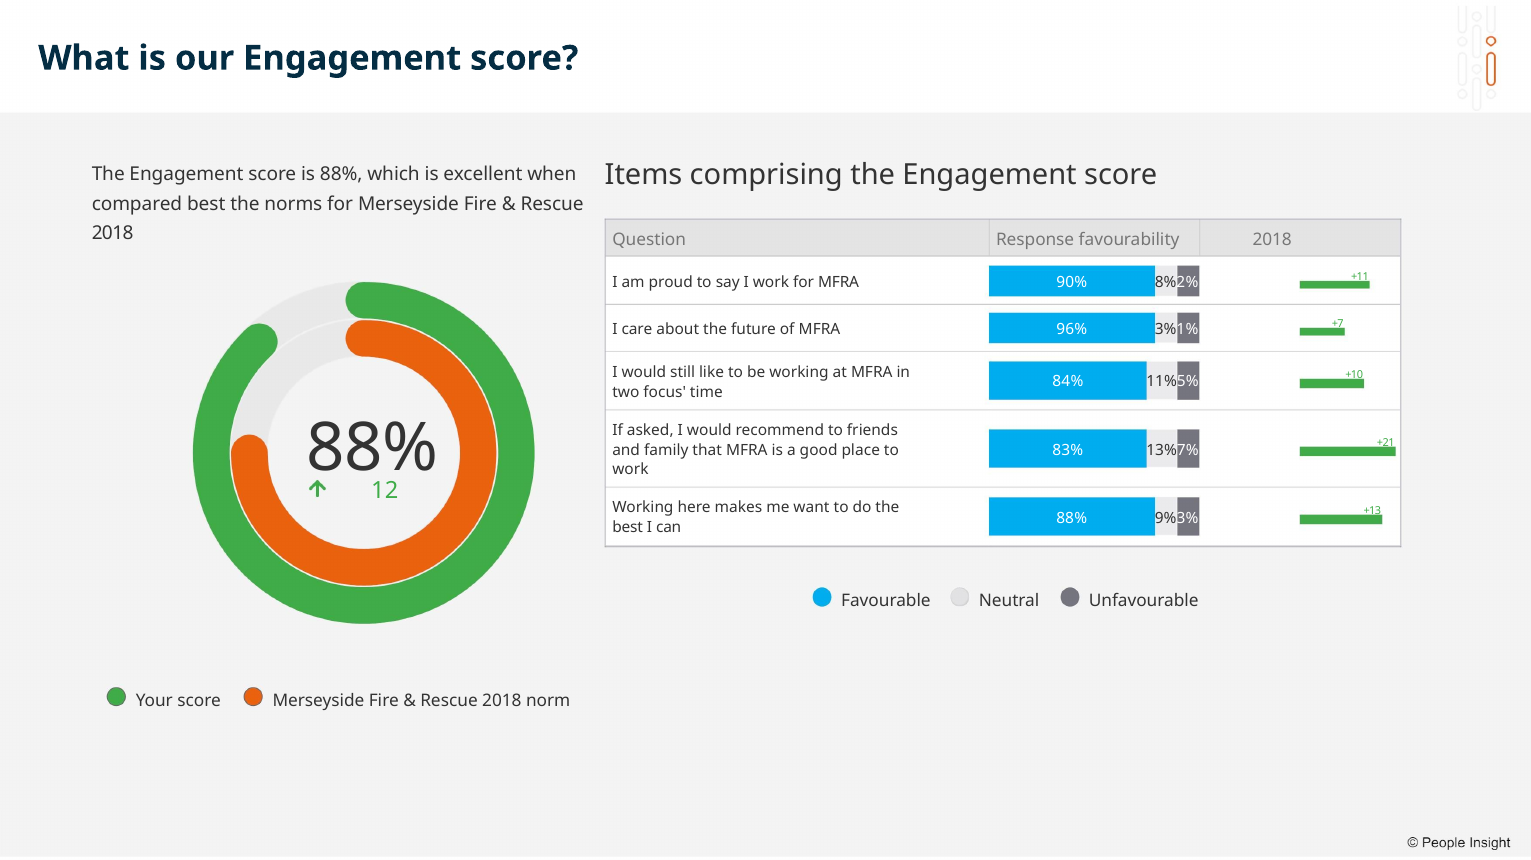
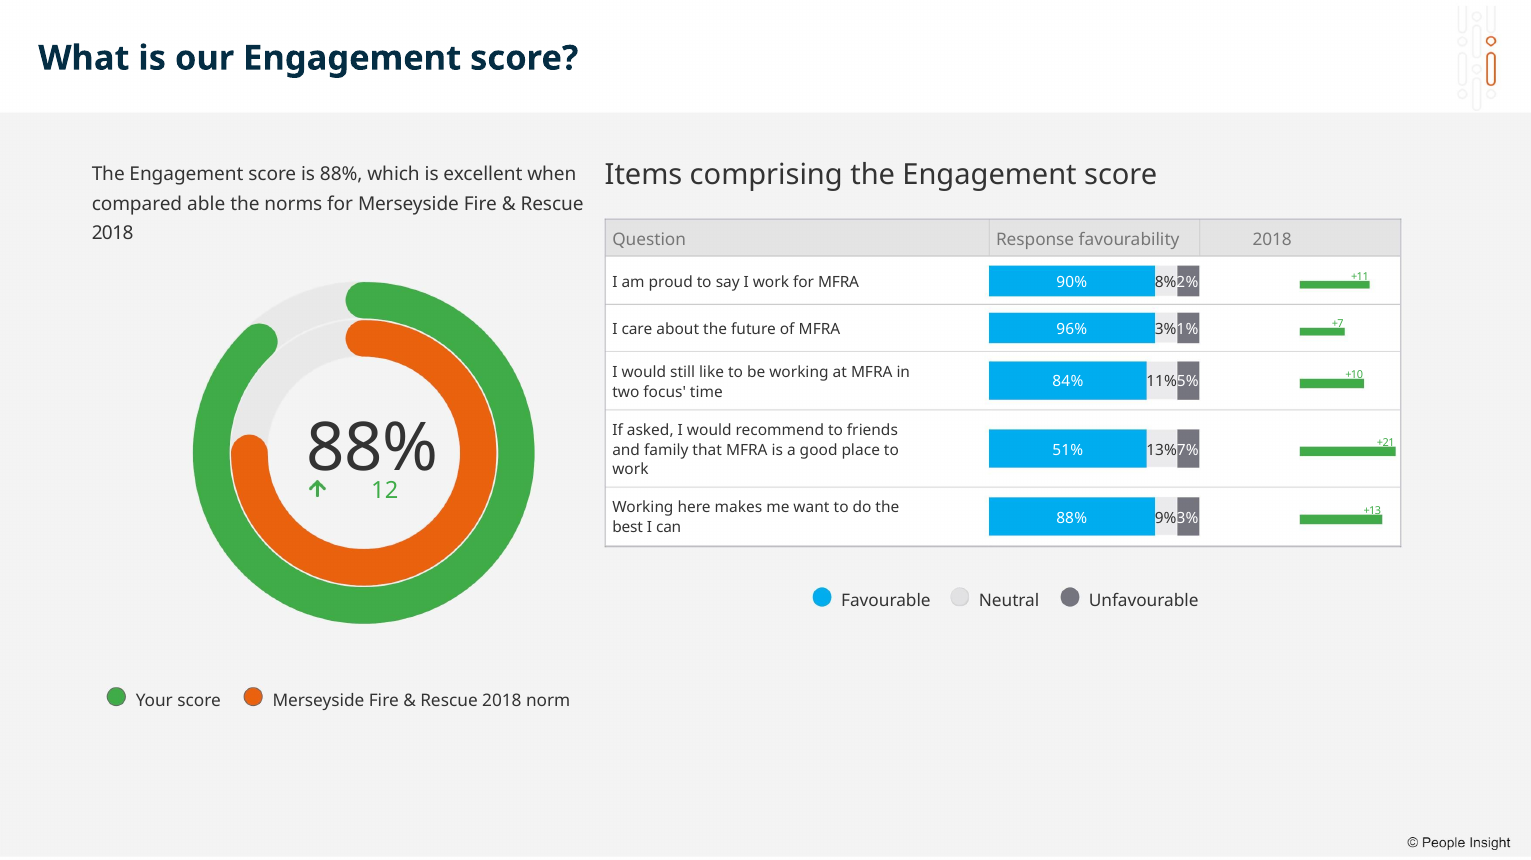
compared best: best -> able
83%: 83% -> 51%
